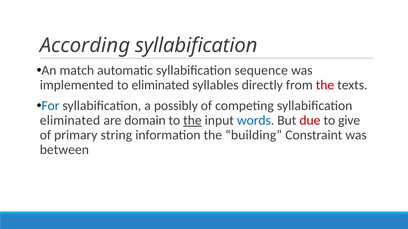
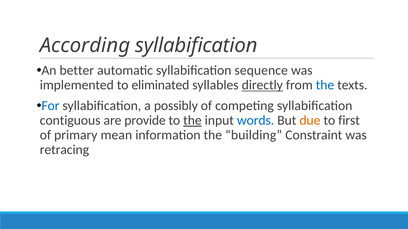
match: match -> better
directly underline: none -> present
the at (325, 85) colour: red -> blue
eliminated at (70, 121): eliminated -> contiguous
domain: domain -> provide
due colour: red -> orange
give: give -> first
string: string -> mean
between: between -> retracing
